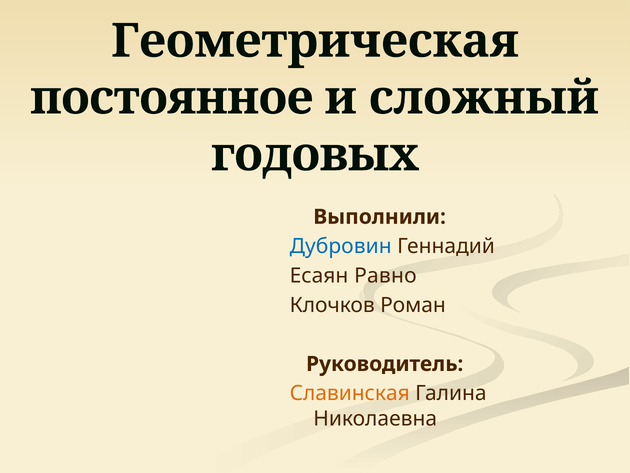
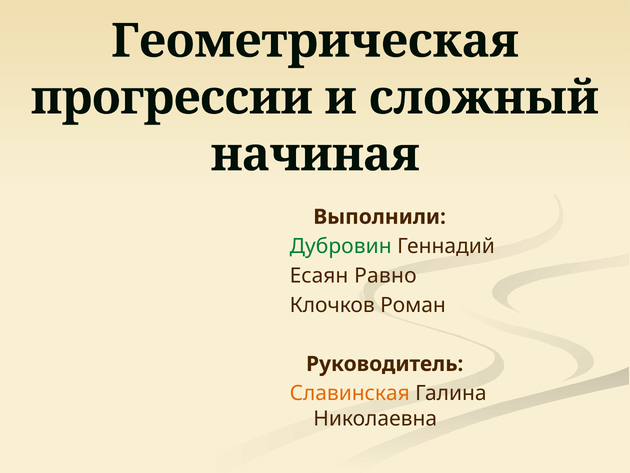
постоянное: постоянное -> прогрессии
годовых: годовых -> начиная
Дубровин colour: blue -> green
